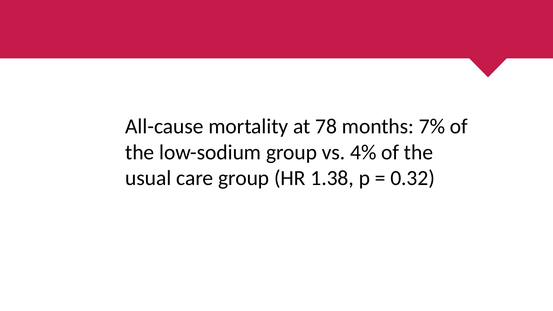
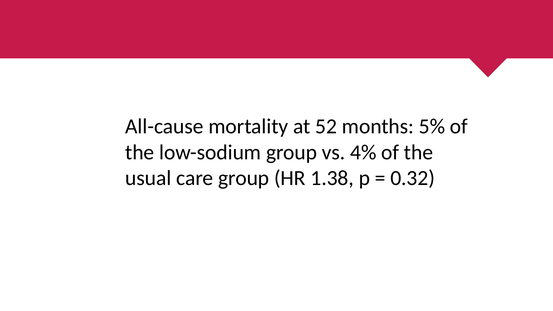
78: 78 -> 52
7%: 7% -> 5%
